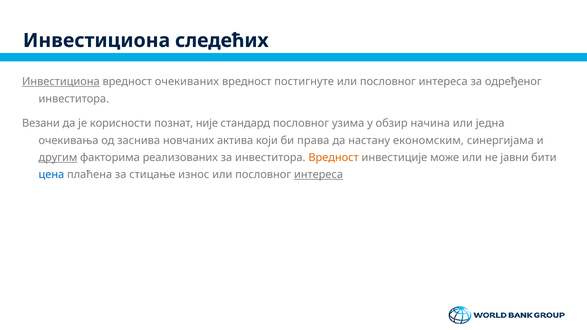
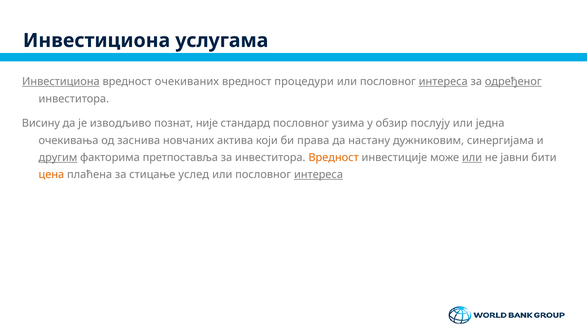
следећих: следећих -> услугама
постигнуте: постигнуте -> процедури
интереса at (443, 82) underline: none -> present
одређеног underline: none -> present
Везани: Везани -> Висину
корисности: корисности -> изводљиво
начина: начина -> послују
економским: економским -> дужниковим
реализованих: реализованих -> претпоставља
или at (472, 158) underline: none -> present
цена colour: blue -> orange
износ: износ -> услед
